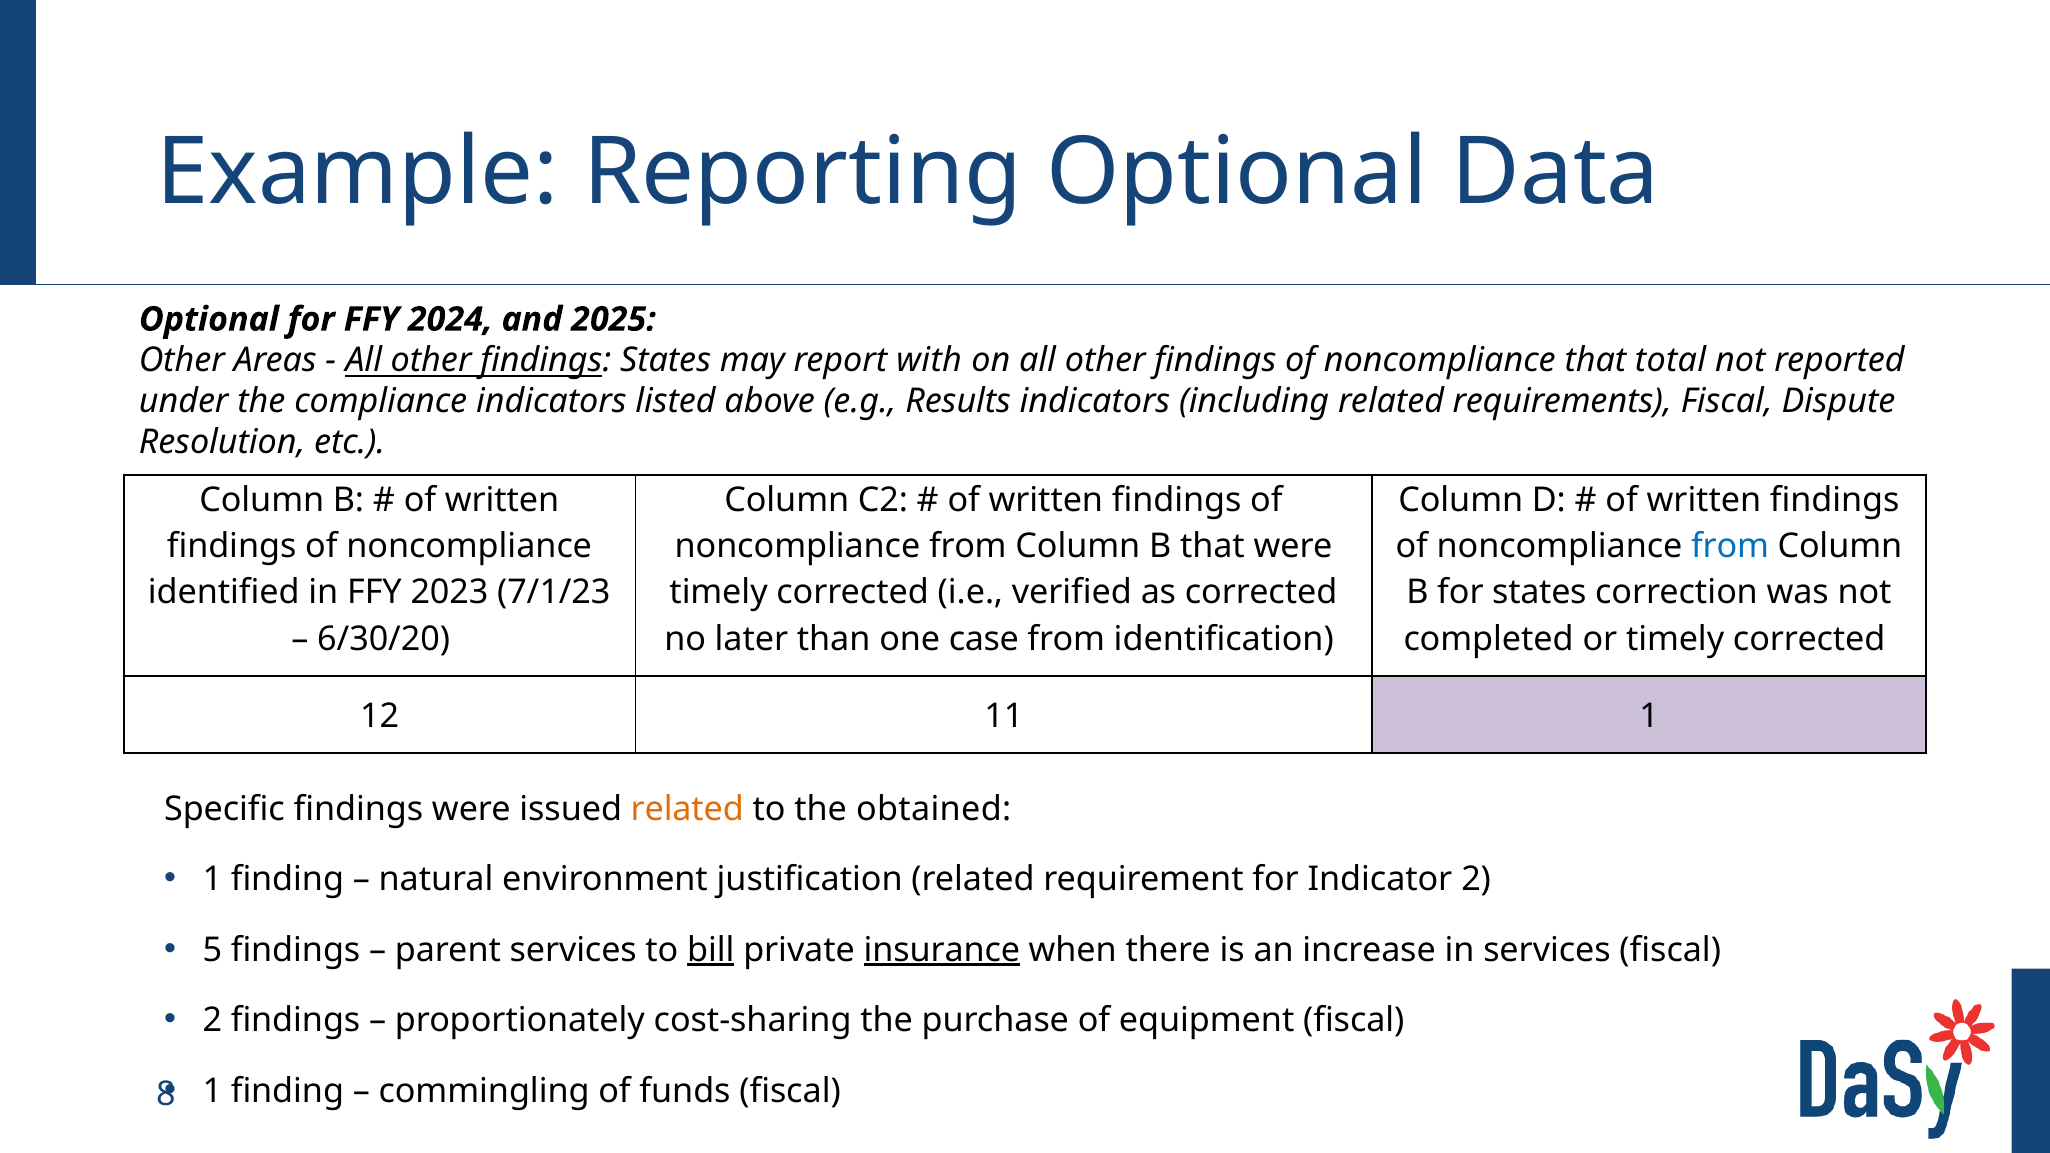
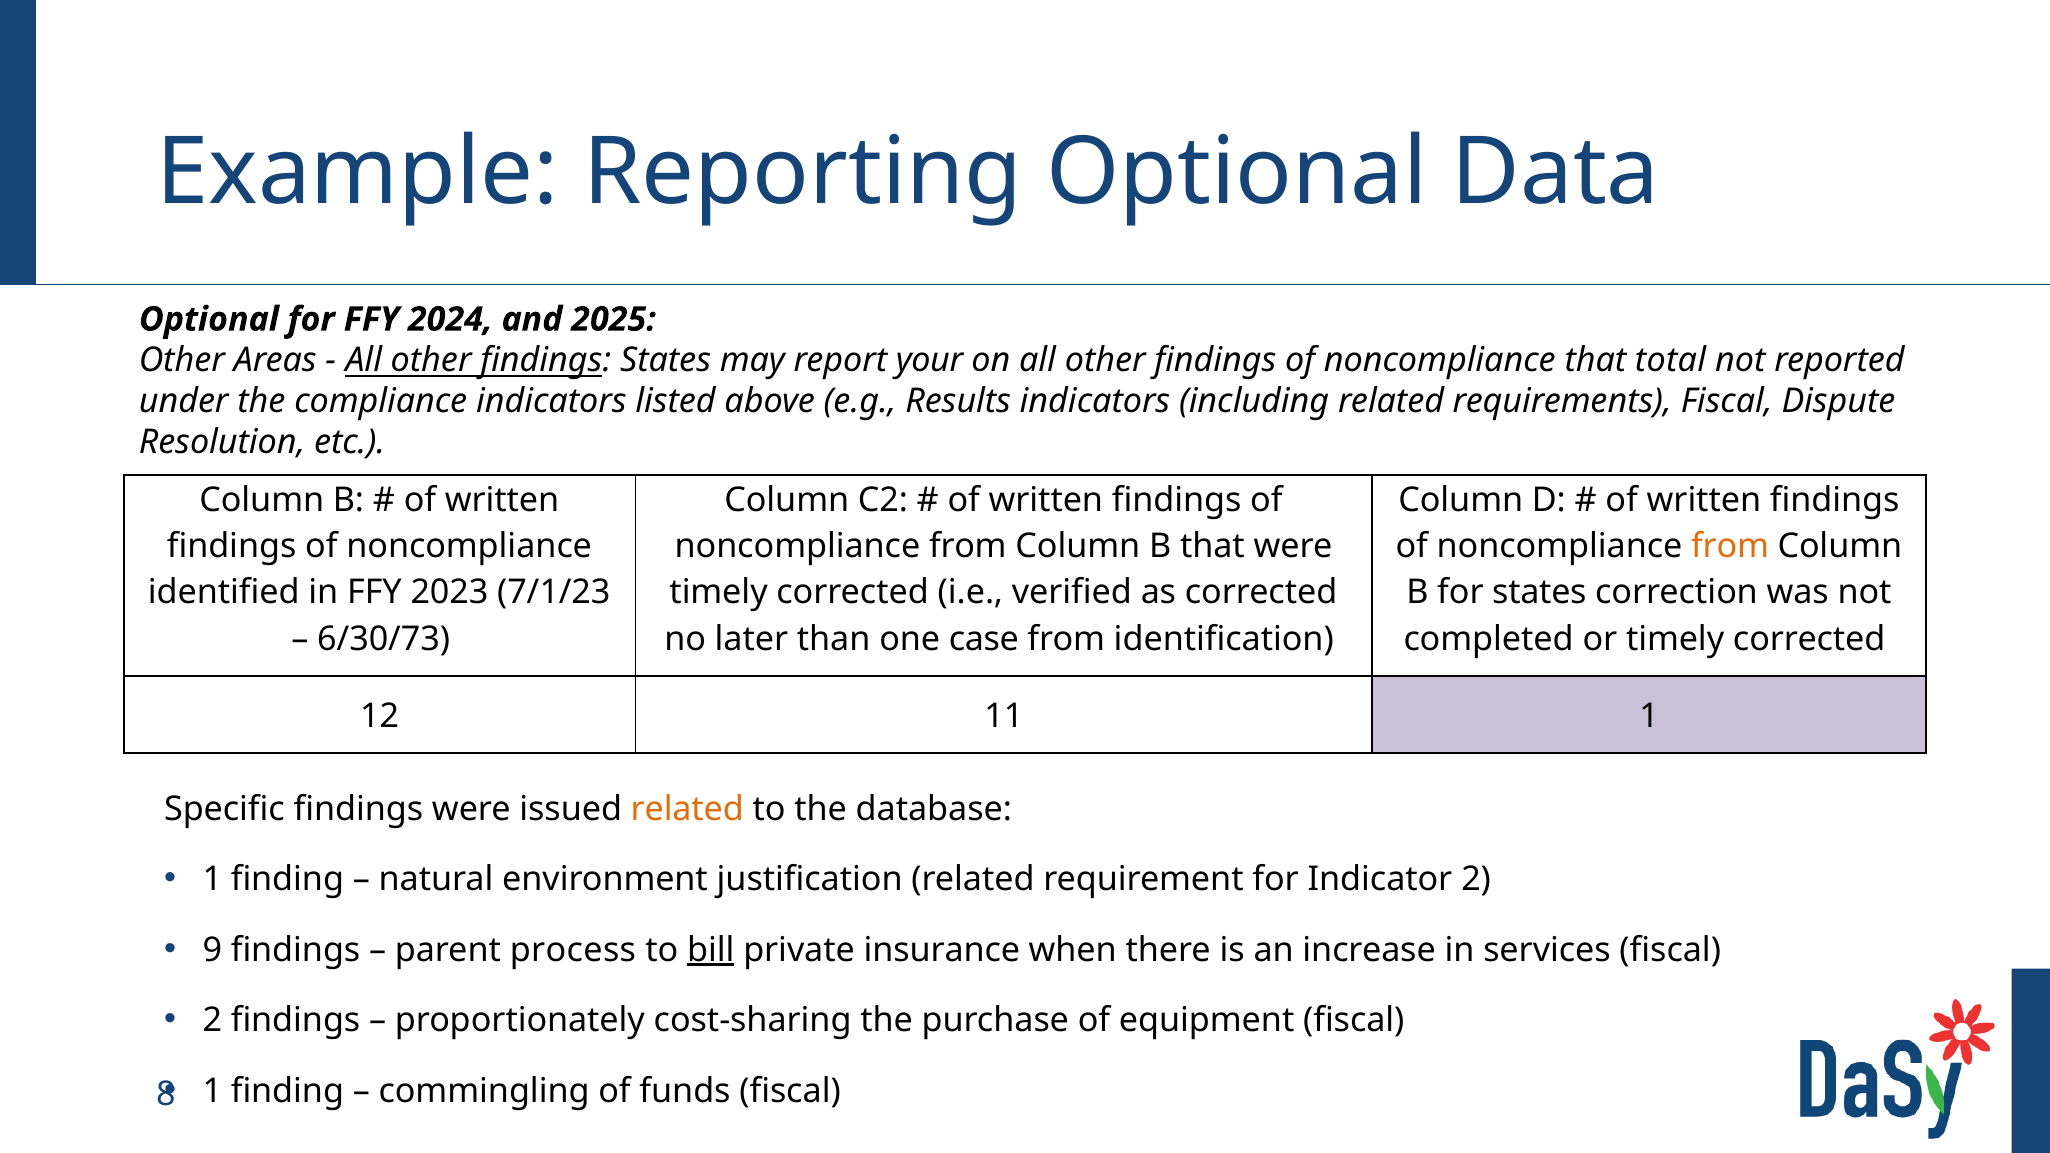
with: with -> your
from at (1730, 546) colour: blue -> orange
6/30/20: 6/30/20 -> 6/30/73
obtained: obtained -> database
5: 5 -> 9
parent services: services -> process
insurance underline: present -> none
